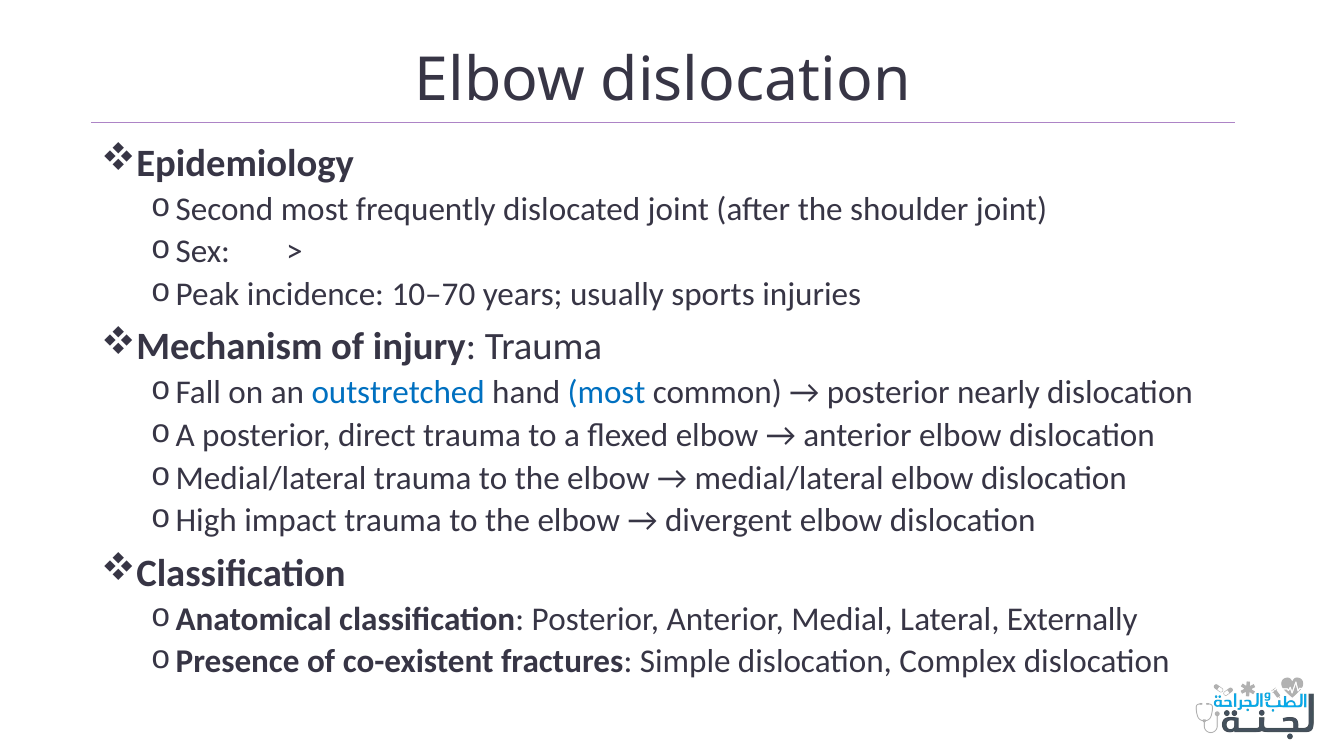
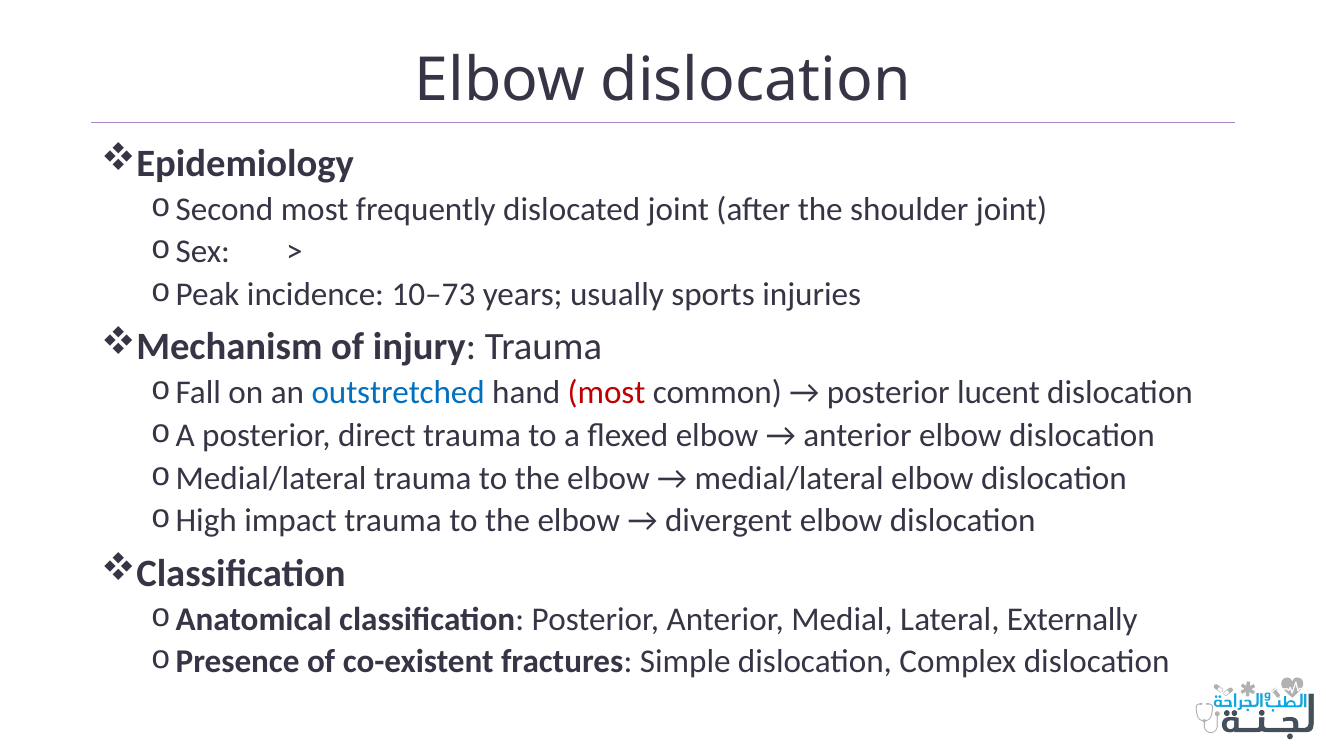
10–70: 10–70 -> 10–73
most at (607, 393) colour: blue -> red
nearly: nearly -> lucent
